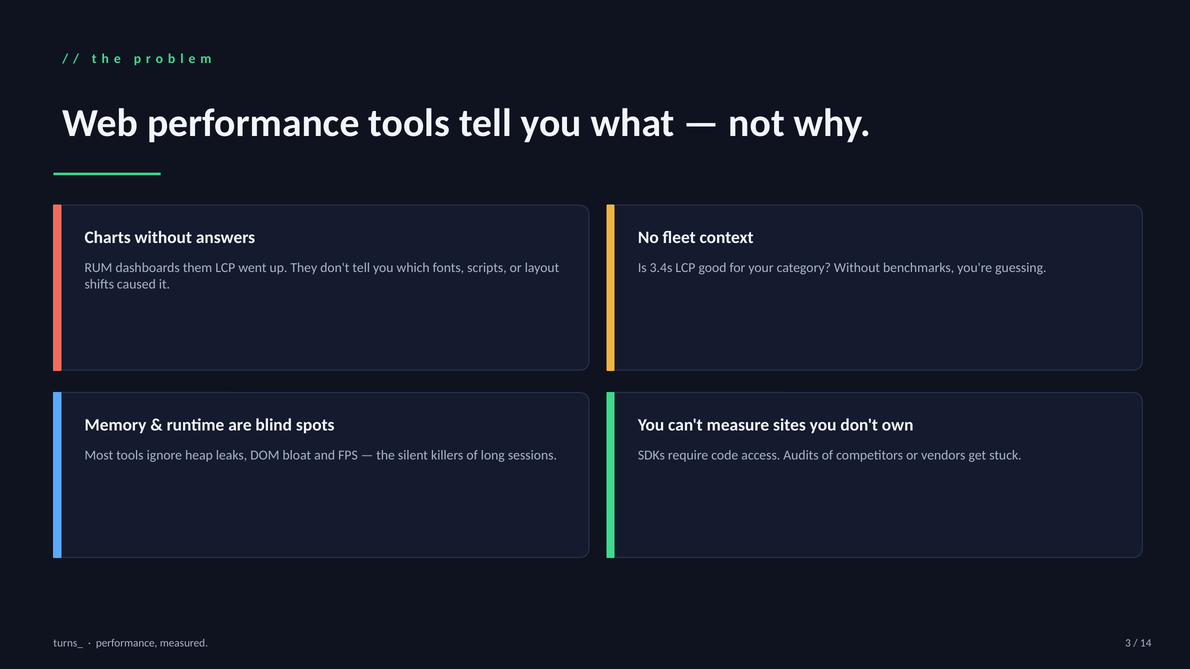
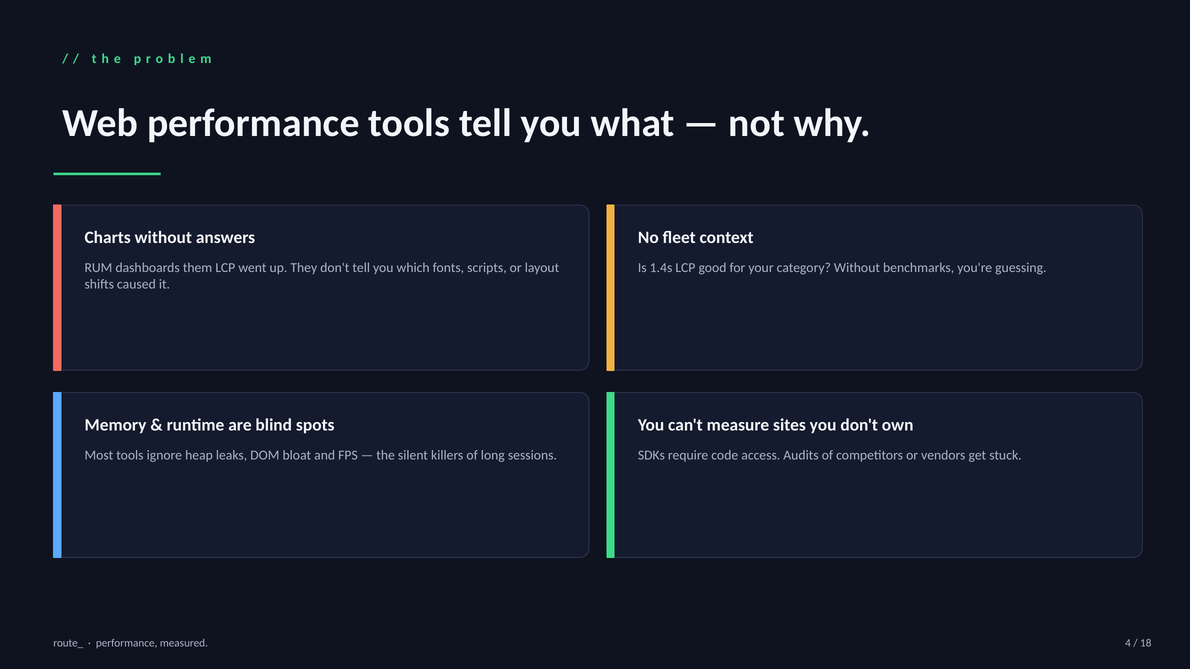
3.4s: 3.4s -> 1.4s
turns_: turns_ -> route_
3: 3 -> 4
14: 14 -> 18
